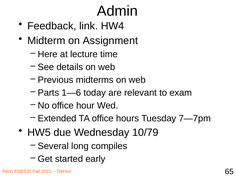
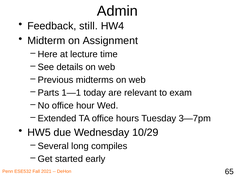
link: link -> still
1—6: 1—6 -> 1—1
7—7pm: 7—7pm -> 3—7pm
10/79: 10/79 -> 10/29
